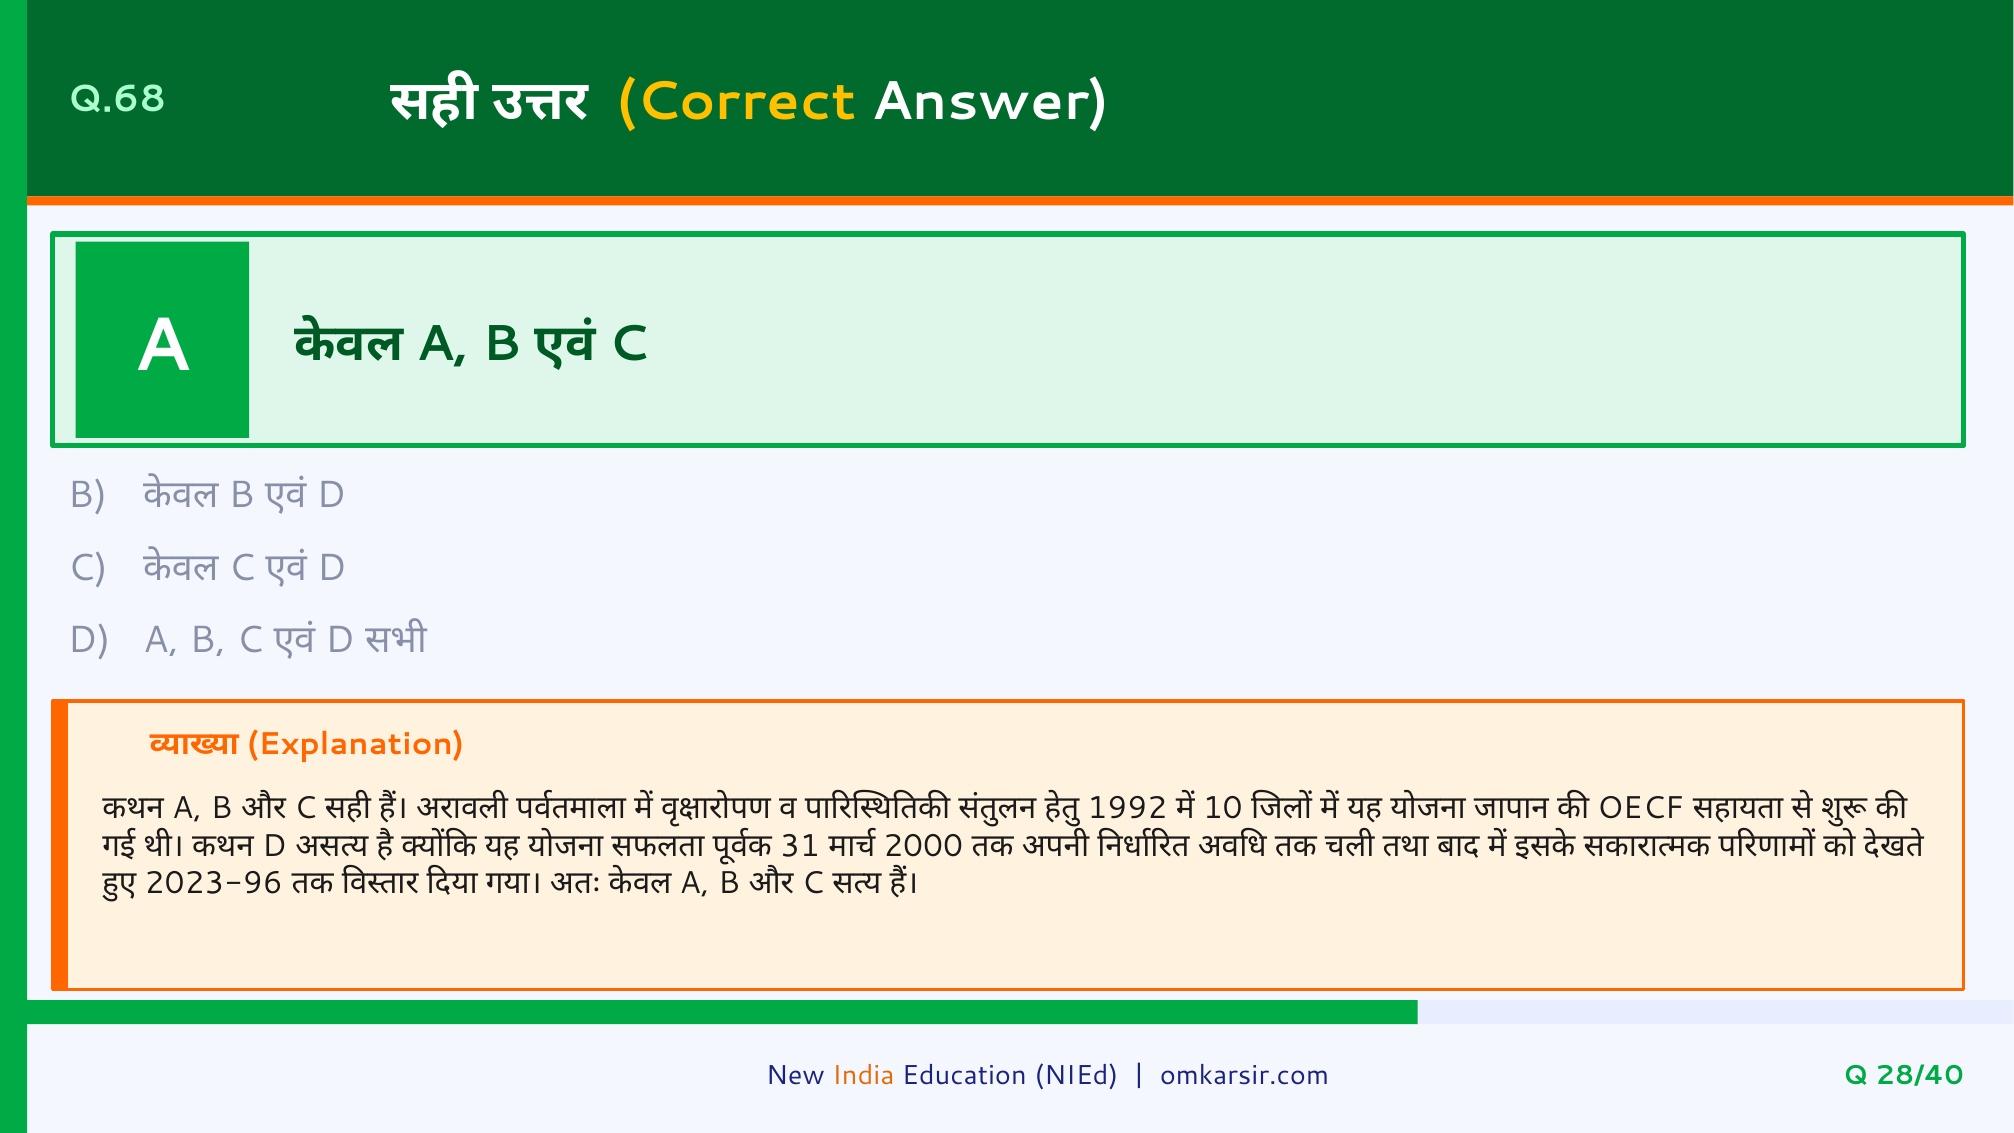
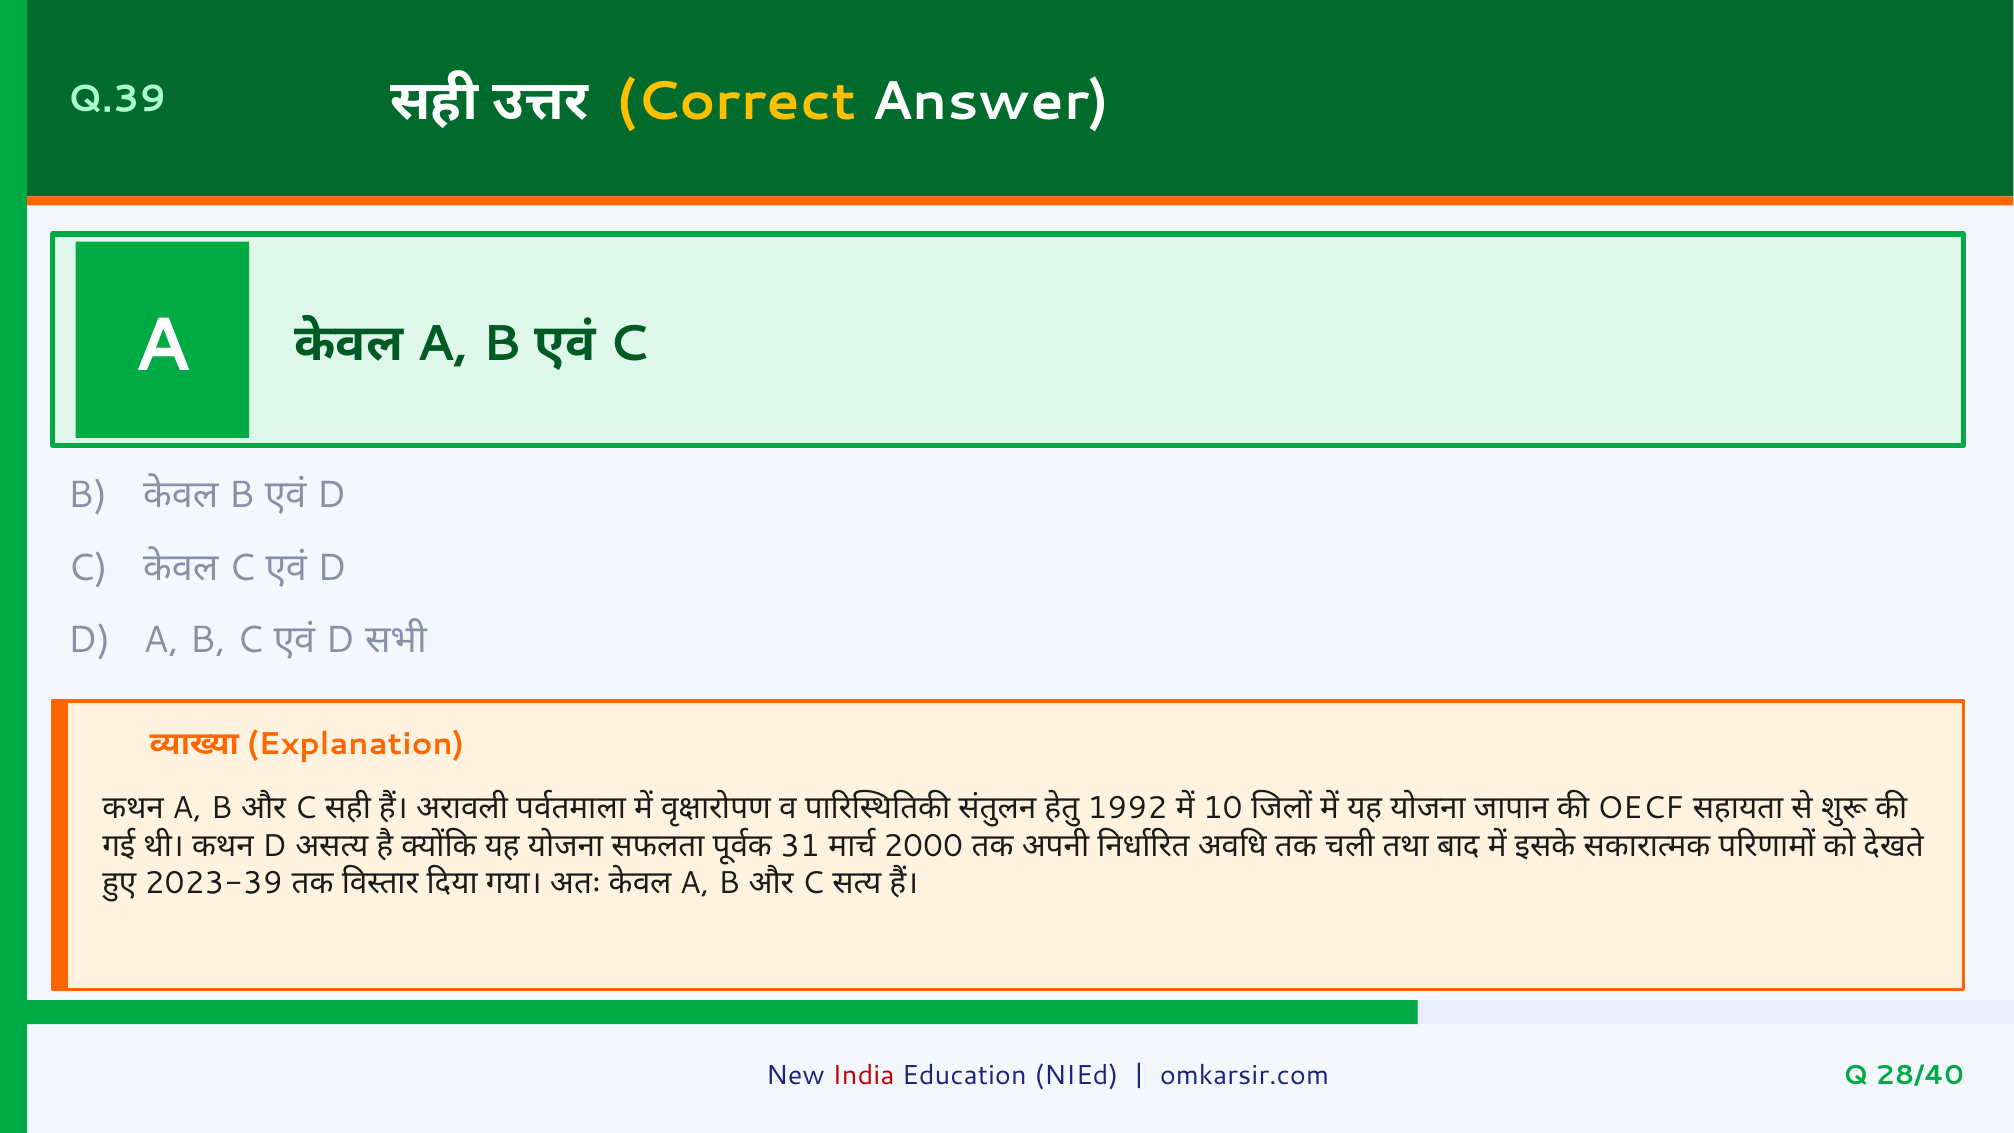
Q.68: Q.68 -> Q.39
2023-96: 2023-96 -> 2023-39
India colour: orange -> red
